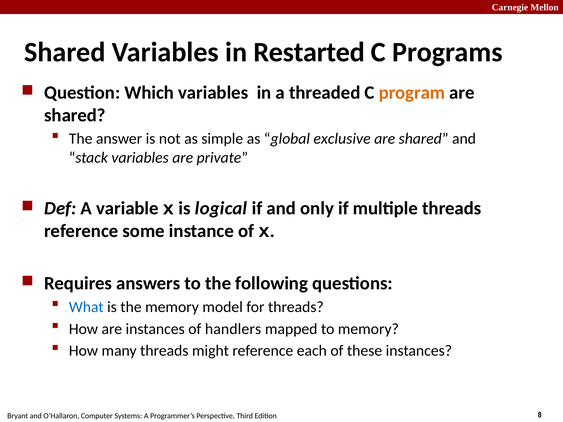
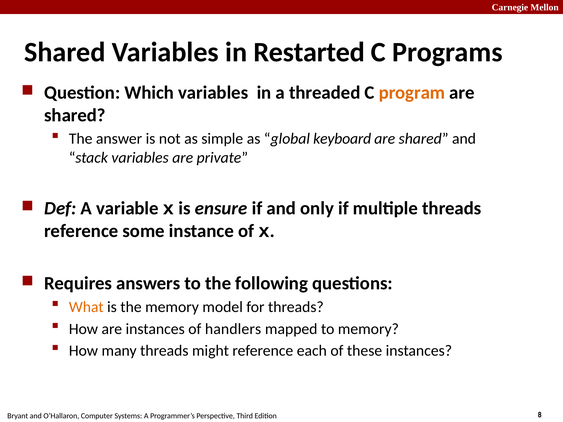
exclusive: exclusive -> keyboard
logical: logical -> ensure
What colour: blue -> orange
